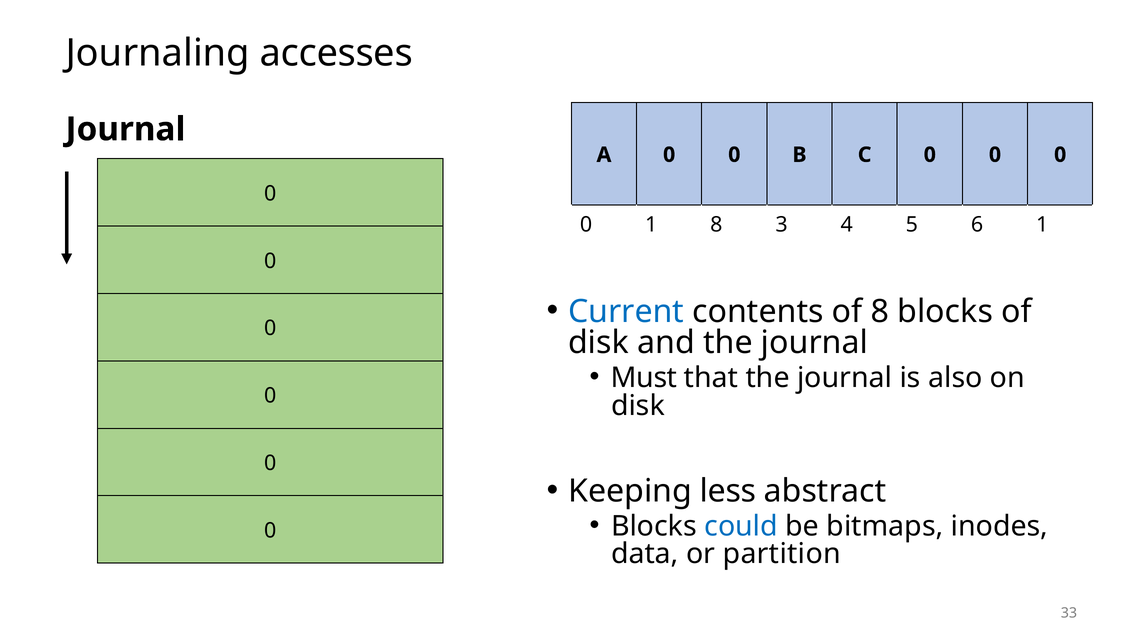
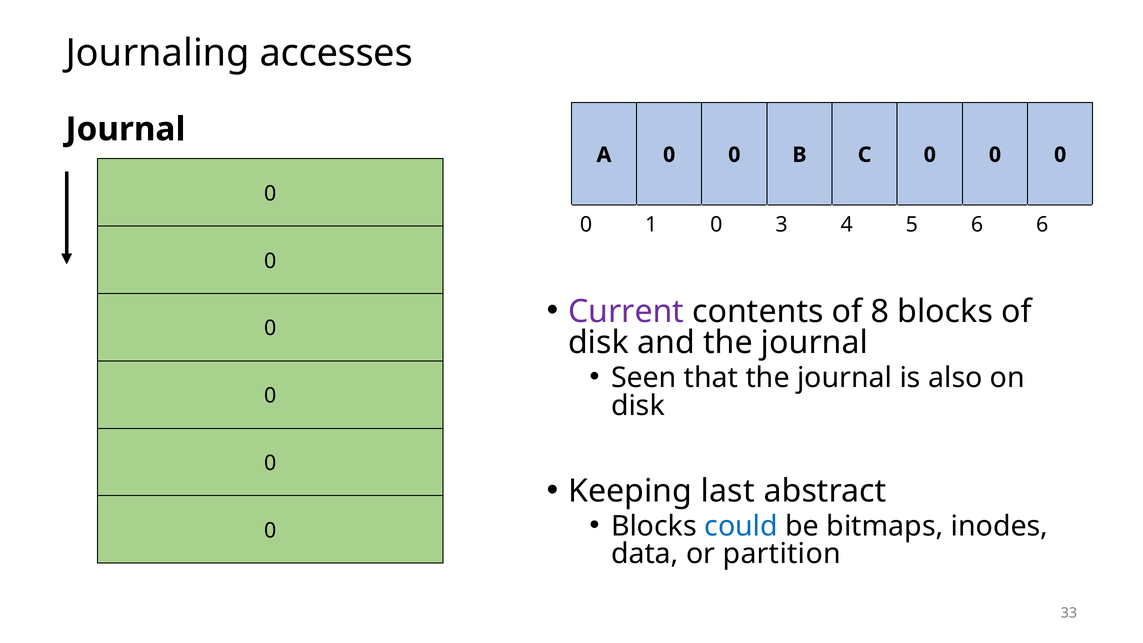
1 8: 8 -> 0
6 1: 1 -> 6
Current colour: blue -> purple
Must: Must -> Seen
less: less -> last
